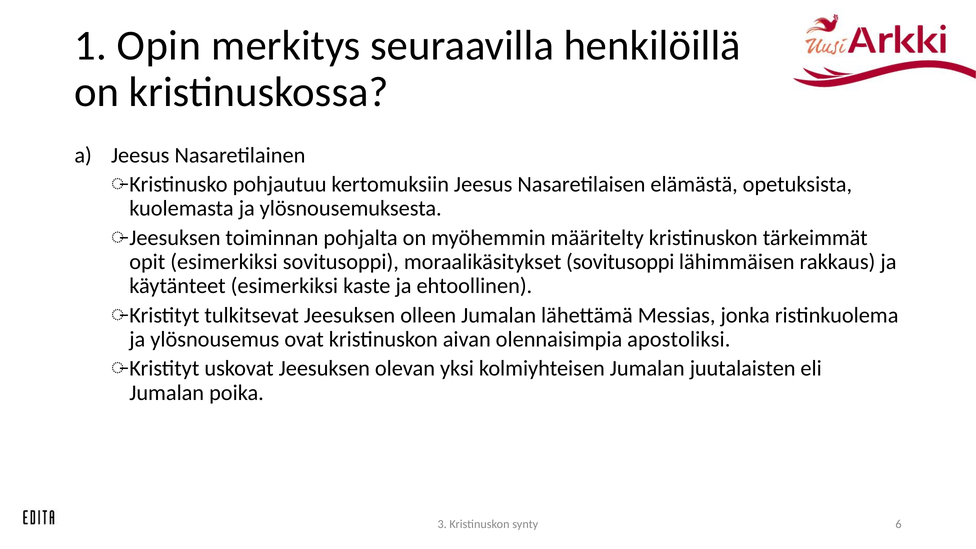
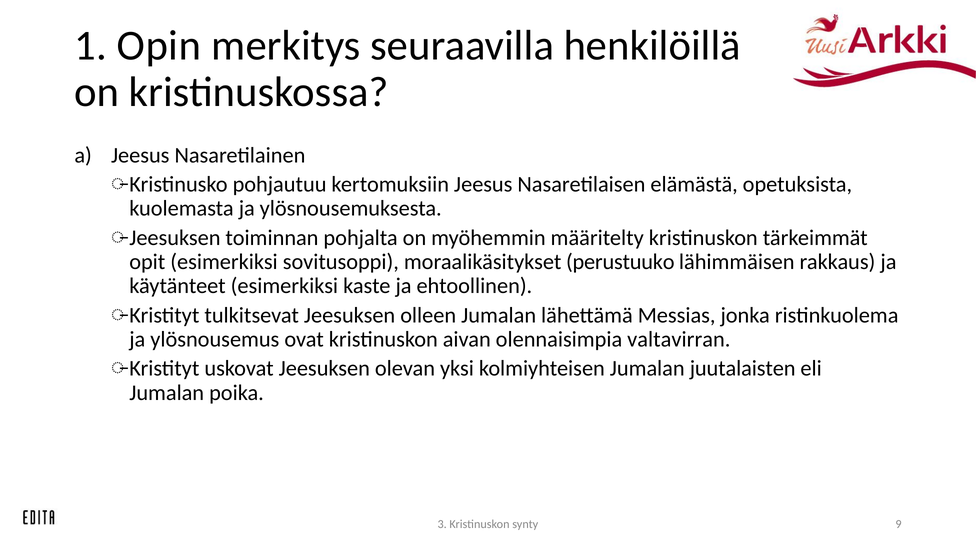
moraalikäsitykset sovitusoppi: sovitusoppi -> perustuuko
apostoliksi: apostoliksi -> valtavirran
6: 6 -> 9
